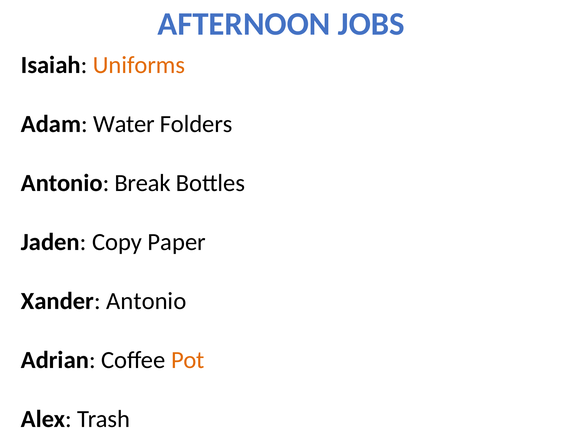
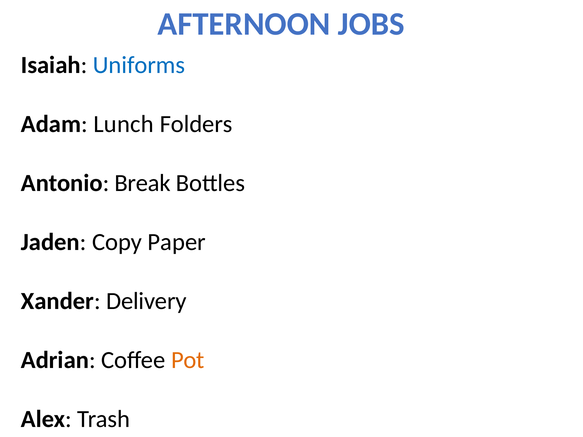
Uniforms colour: orange -> blue
Water: Water -> Lunch
Xander Antonio: Antonio -> Delivery
